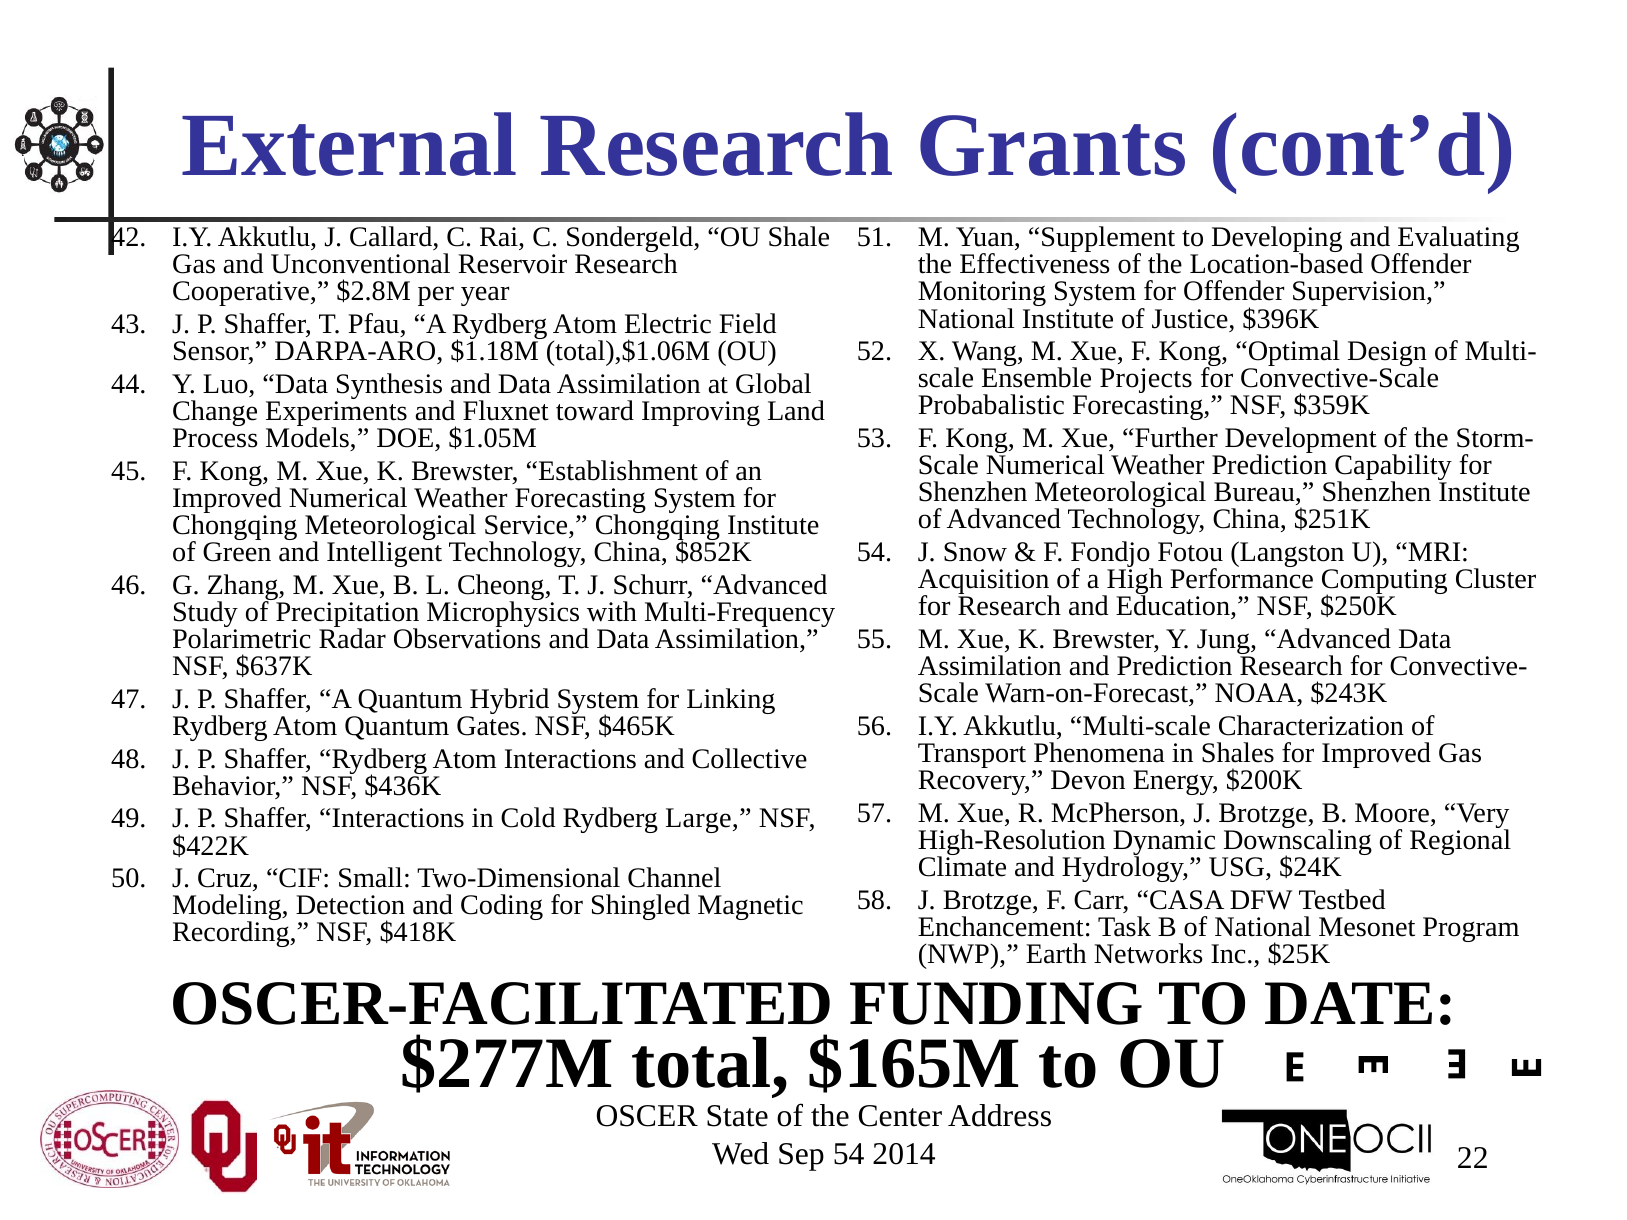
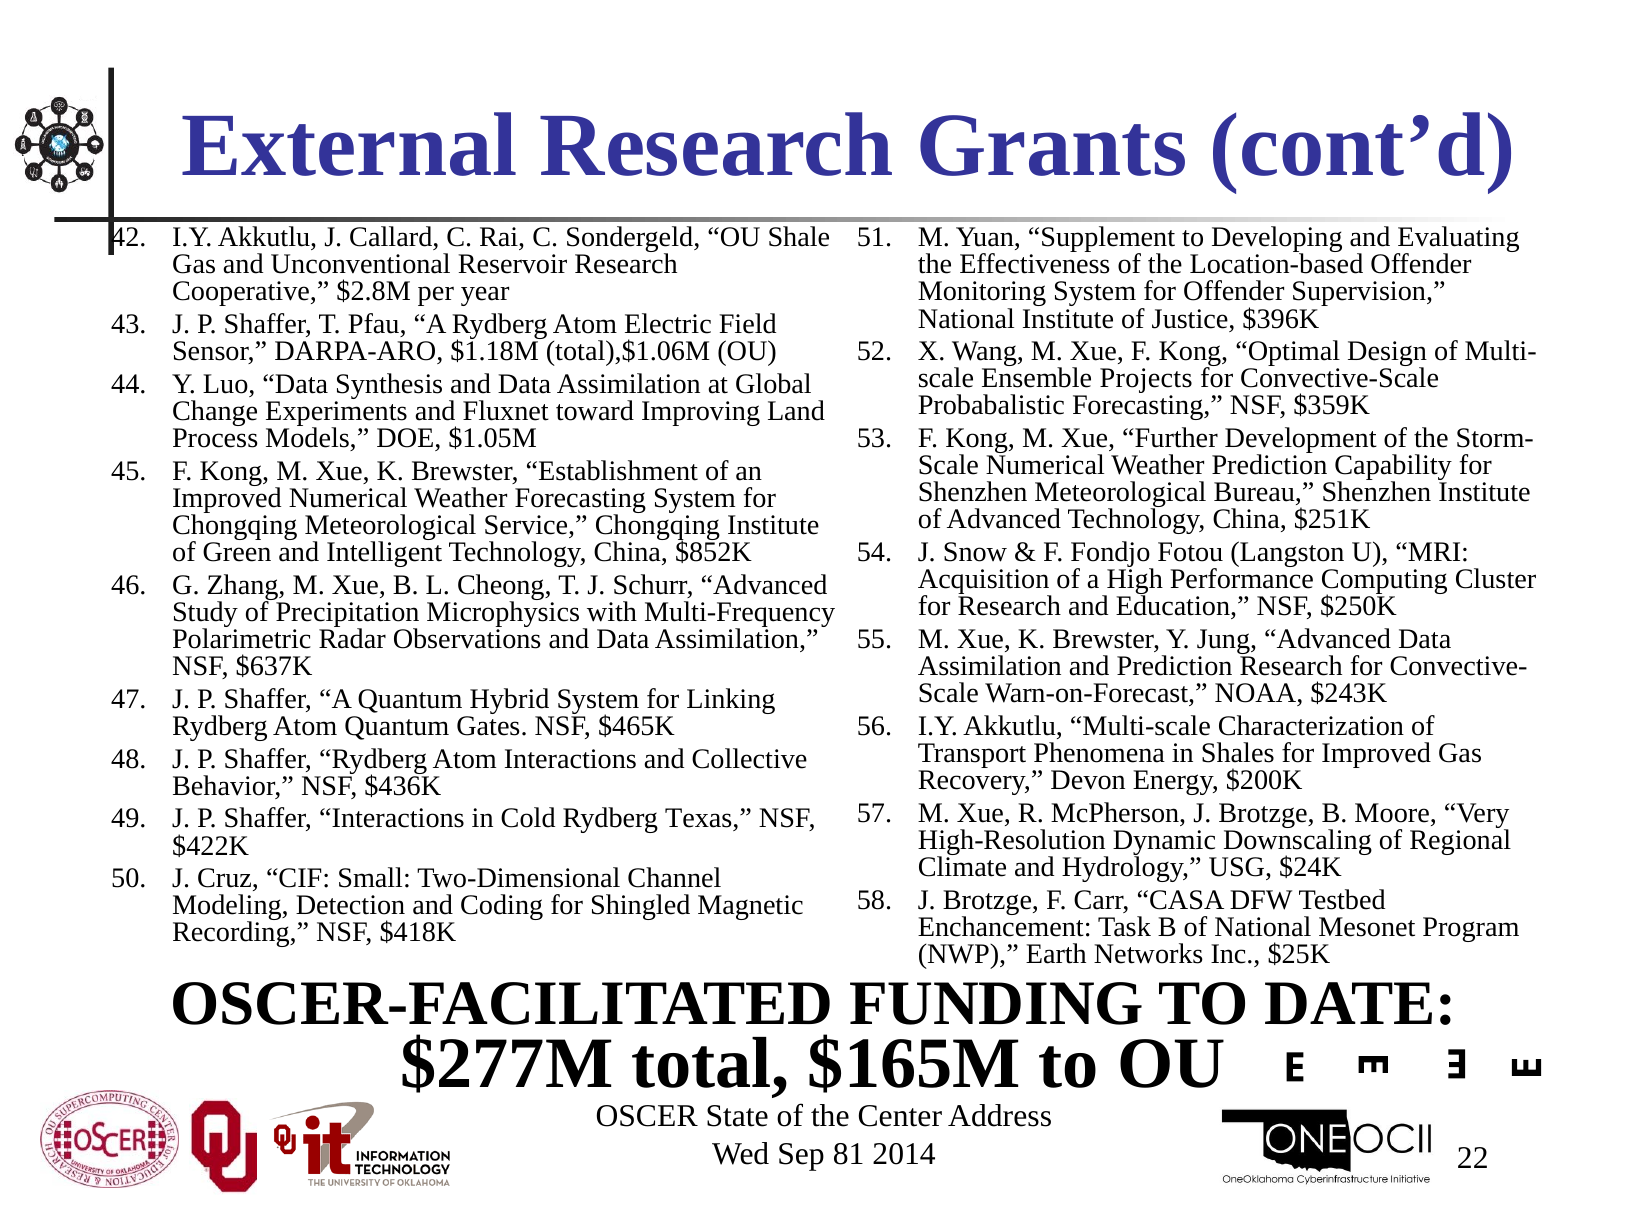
Large: Large -> Texas
Sep 54: 54 -> 81
